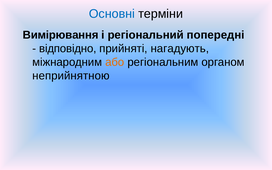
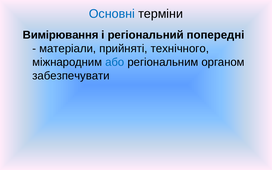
відповідно: відповідно -> матеріали
нагадують: нагадують -> технічного
або colour: orange -> blue
неприйнятною: неприйнятною -> забезпечувати
